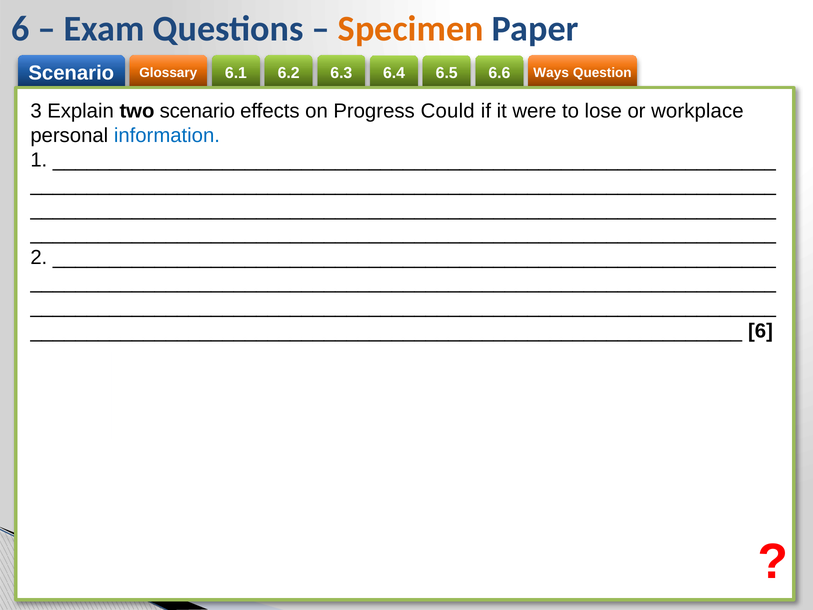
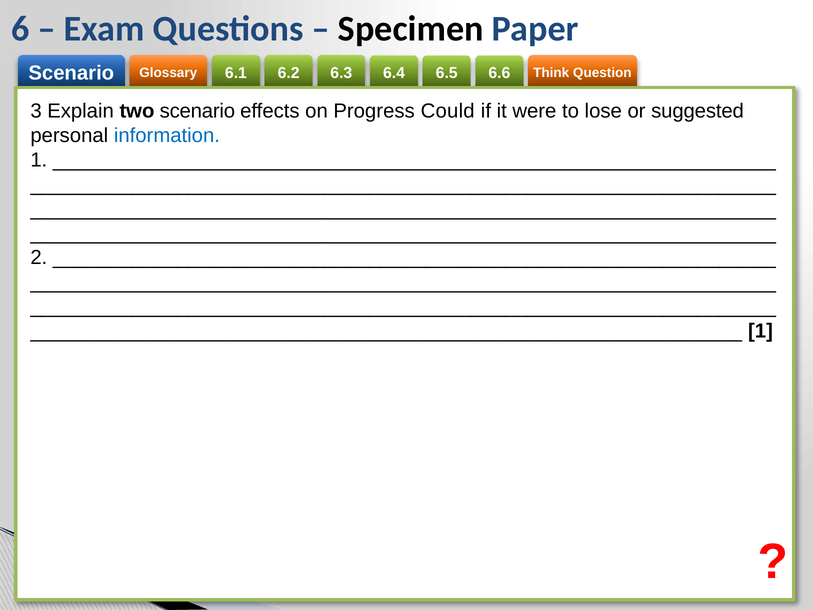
Specimen colour: orange -> black
Ways: Ways -> Think
workplace: workplace -> suggested
6 at (761, 331): 6 -> 1
